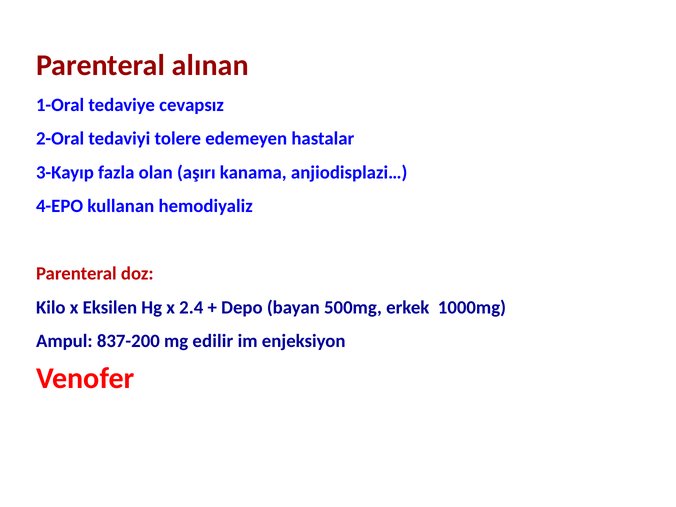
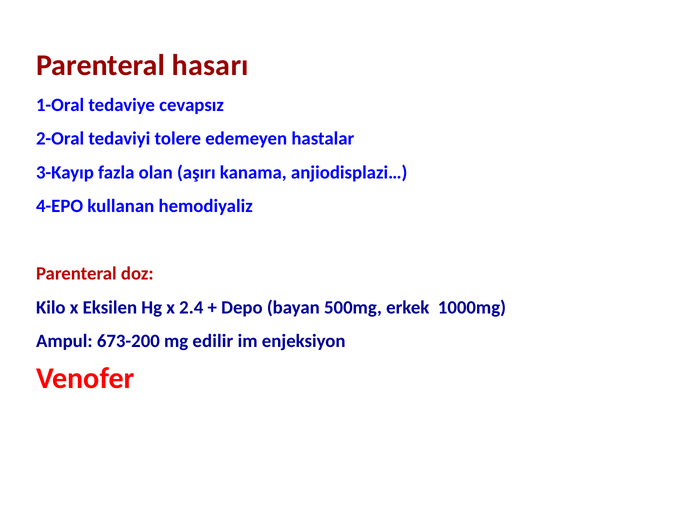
alınan: alınan -> hasarı
837-200: 837-200 -> 673-200
